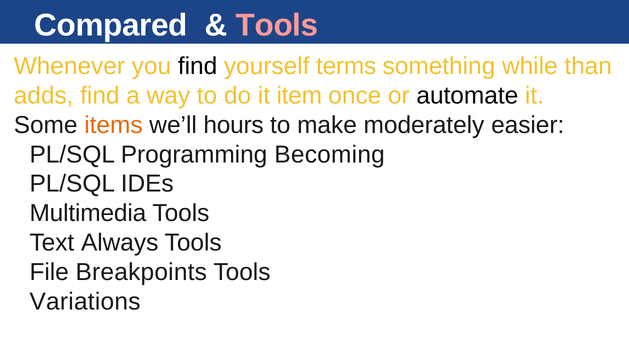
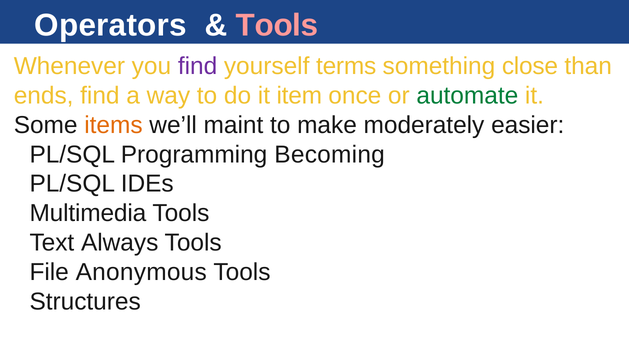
Compared: Compared -> Operators
find at (198, 66) colour: black -> purple
while: while -> close
adds: adds -> ends
automate colour: black -> green
hours: hours -> maint
Breakpoints: Breakpoints -> Anonymous
Variations: Variations -> Structures
